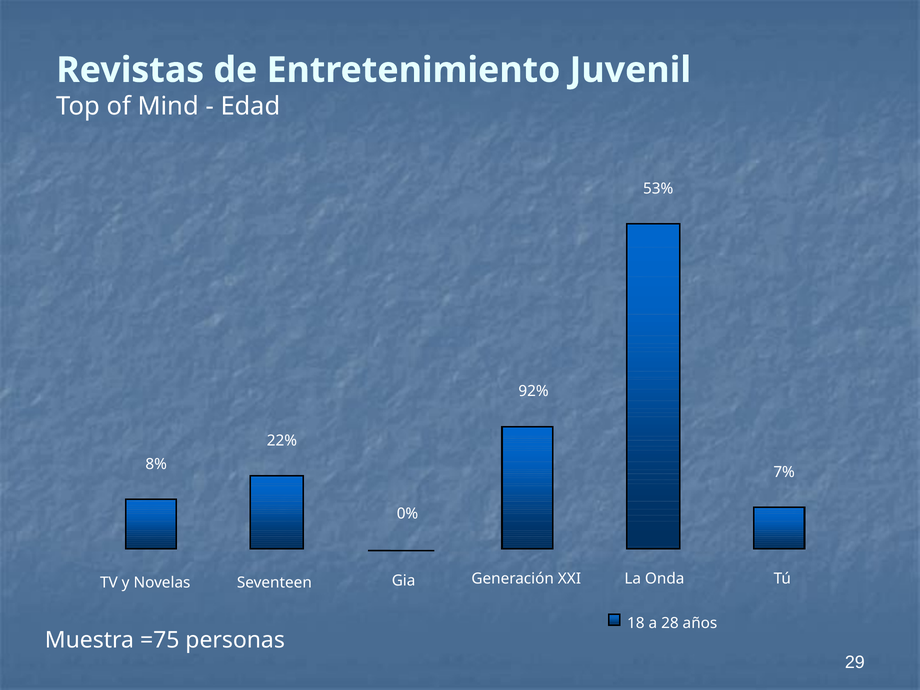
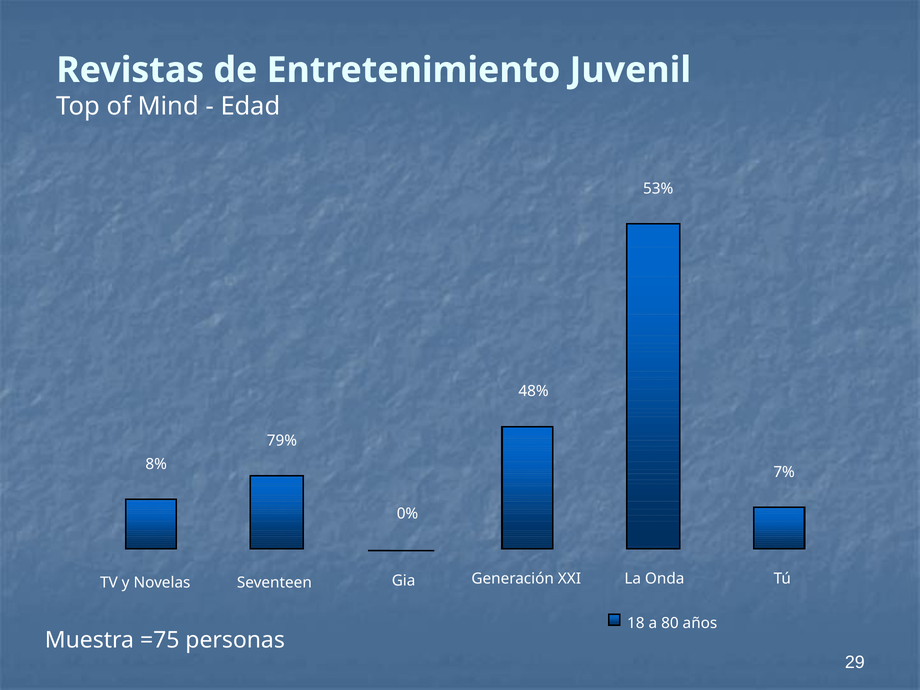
92%: 92% -> 48%
22%: 22% -> 79%
28: 28 -> 80
